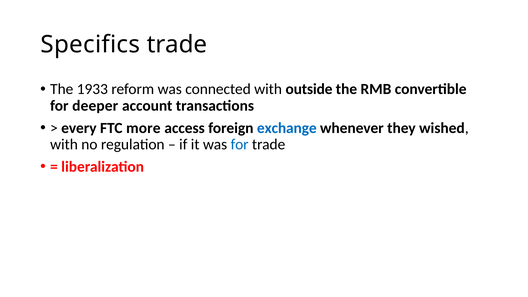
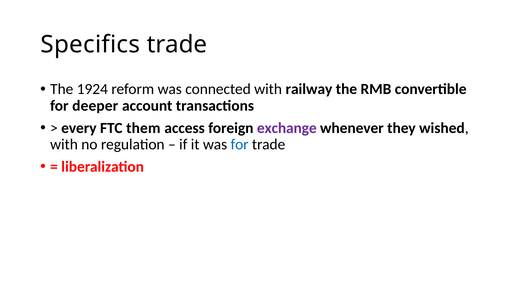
1933: 1933 -> 1924
outside: outside -> railway
more: more -> them
exchange colour: blue -> purple
